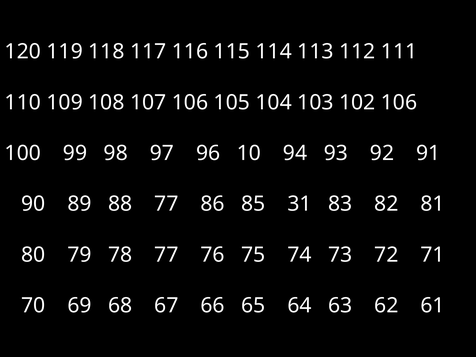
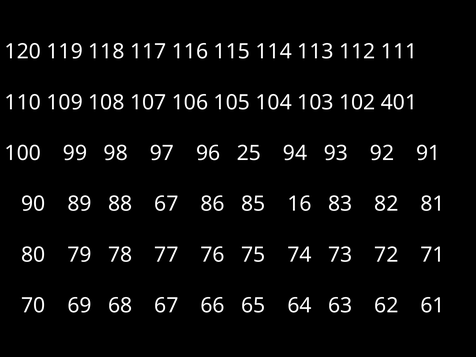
102 106: 106 -> 401
10: 10 -> 25
88 77: 77 -> 67
31: 31 -> 16
